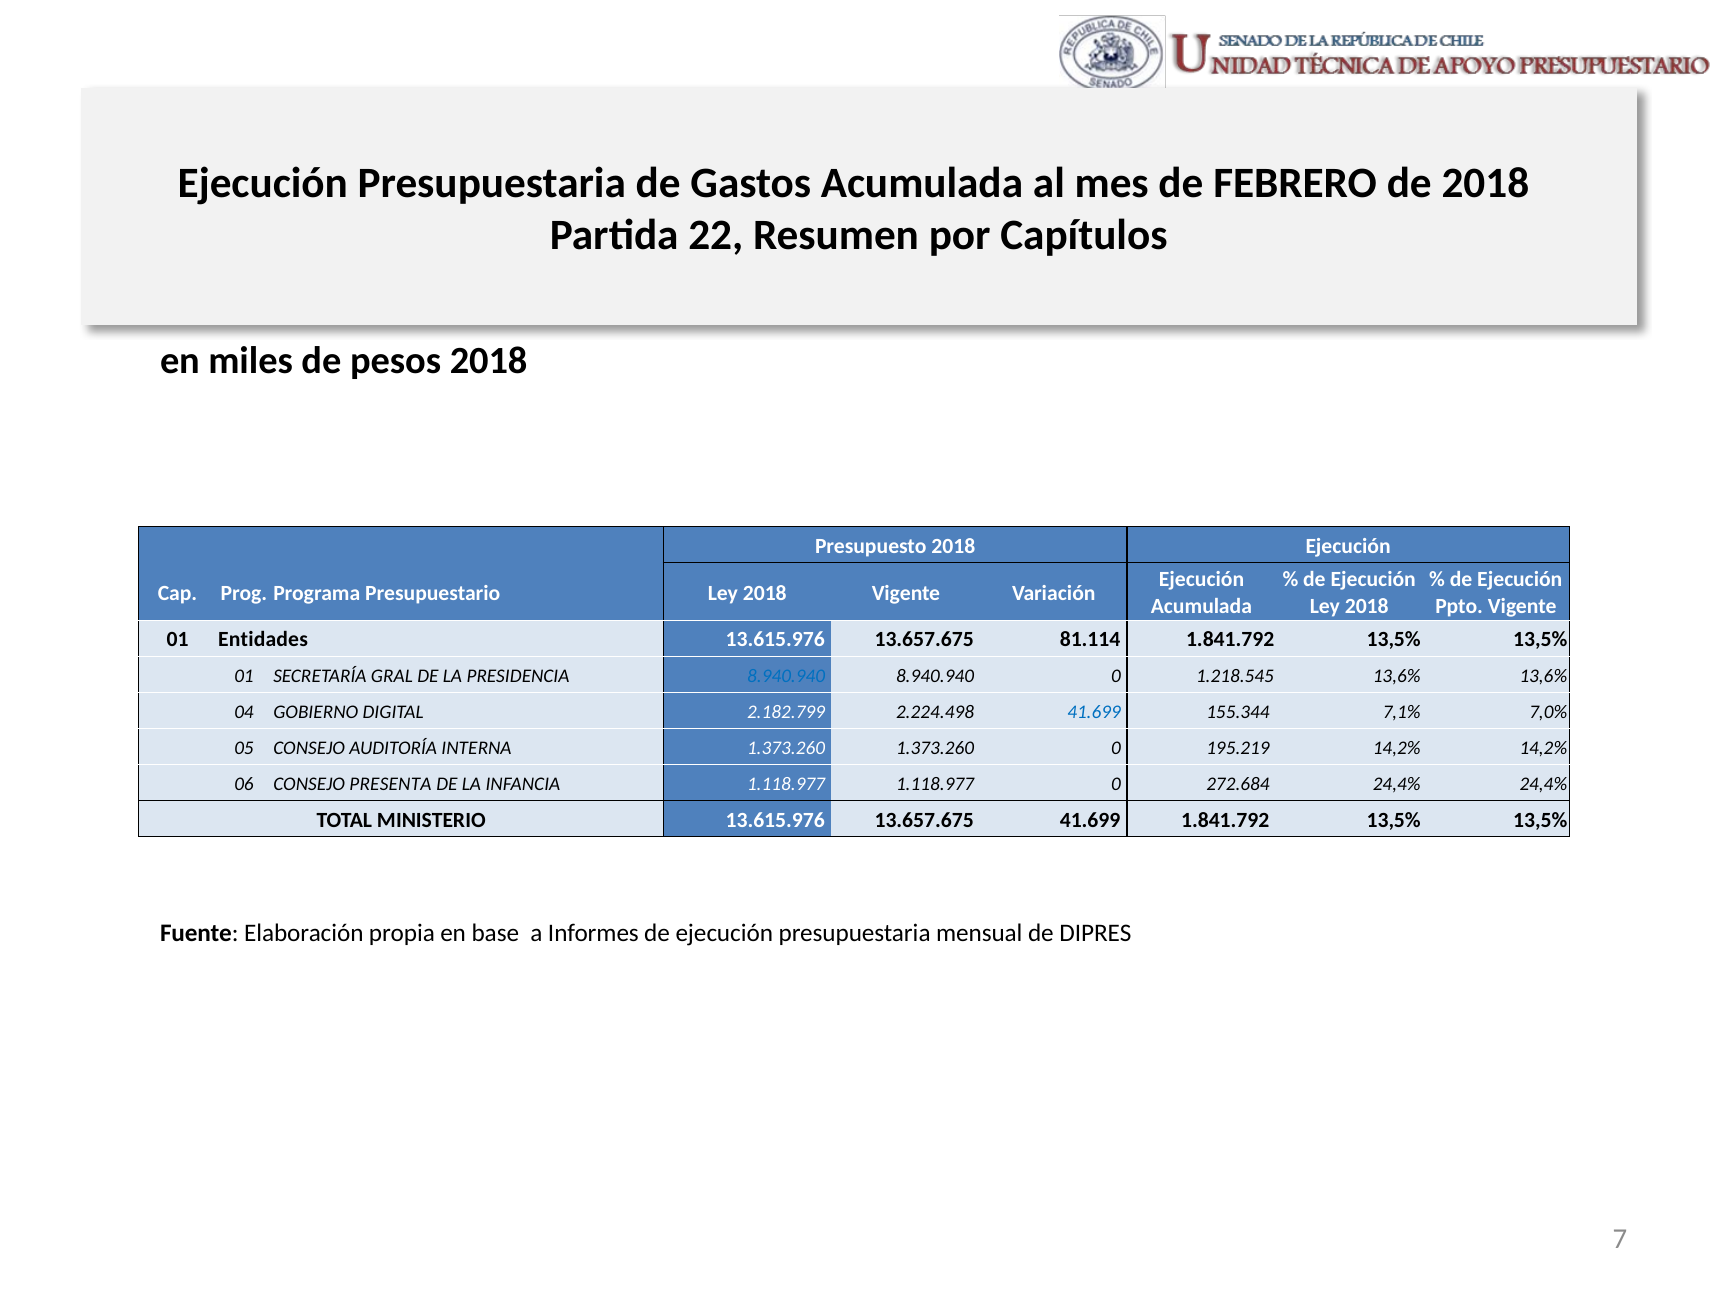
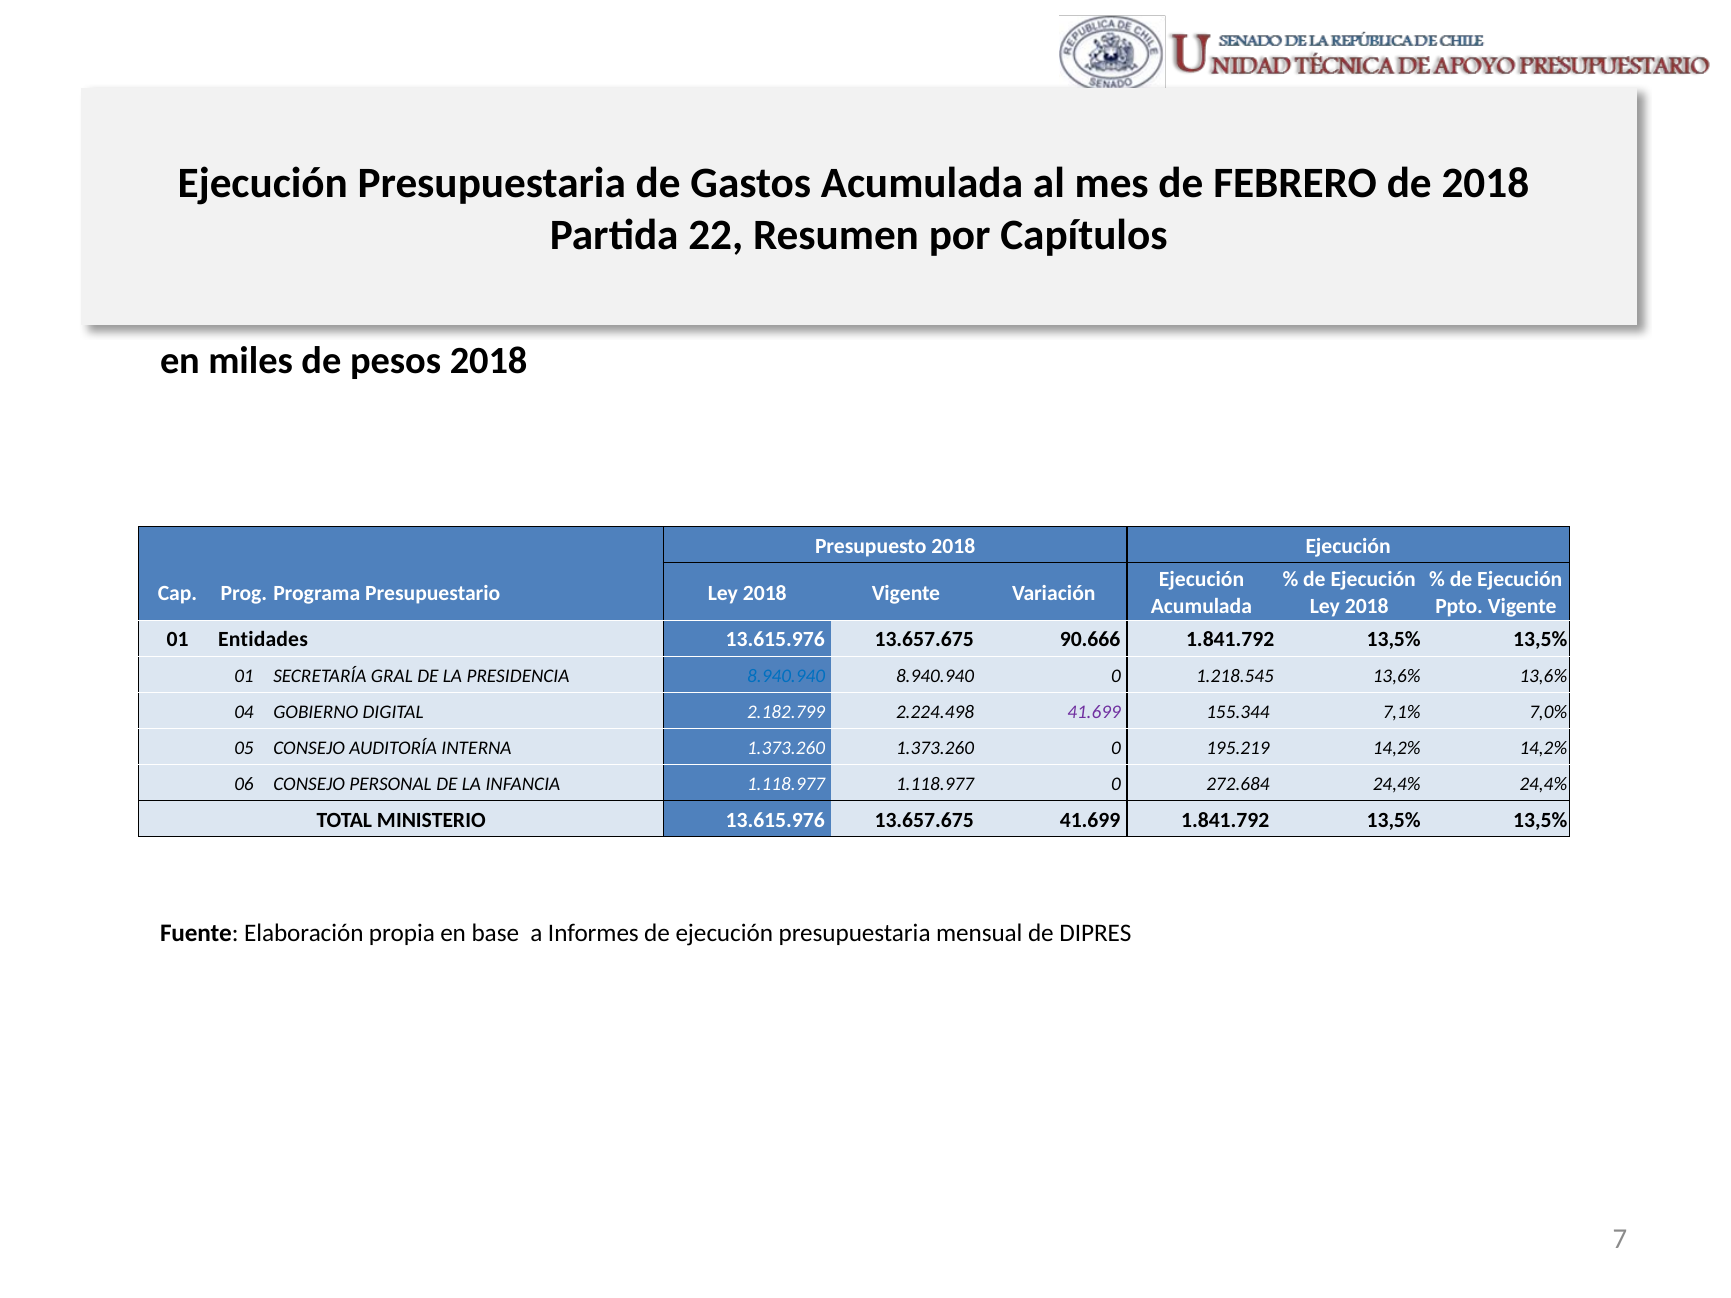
81.114: 81.114 -> 90.666
41.699 at (1094, 712) colour: blue -> purple
PRESENTA: PRESENTA -> PERSONAL
